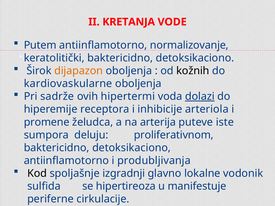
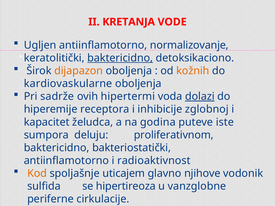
Putem: Putem -> Ugljen
baktericidno at (120, 58) underline: none -> present
kožnih colour: black -> orange
arteriola: arteriola -> zglobnoj
promene: promene -> kapacitet
arterija: arterija -> godina
detoksikaciono at (132, 148): detoksikaciono -> bakteriostatički
produbljivanja: produbljivanja -> radioaktivnost
Kod colour: black -> orange
izgradnji: izgradnji -> uticajem
lokalne: lokalne -> njihove
manifestuje: manifestuje -> vanzglobne
